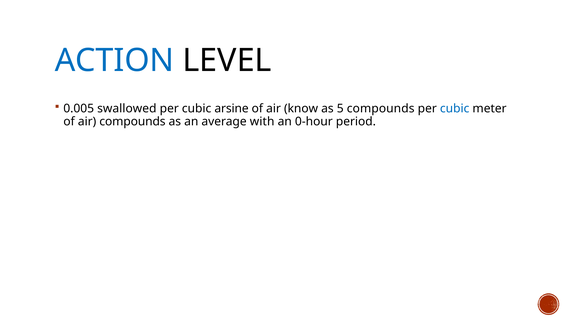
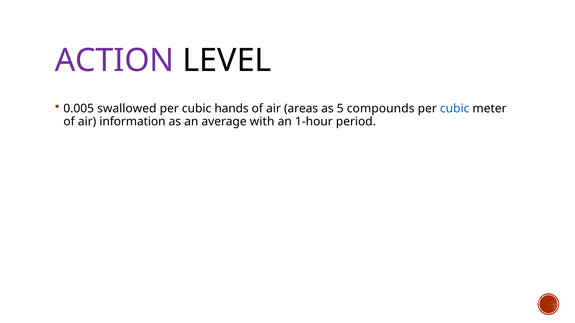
ACTION colour: blue -> purple
arsine: arsine -> hands
know: know -> areas
air compounds: compounds -> information
0-hour: 0-hour -> 1-hour
